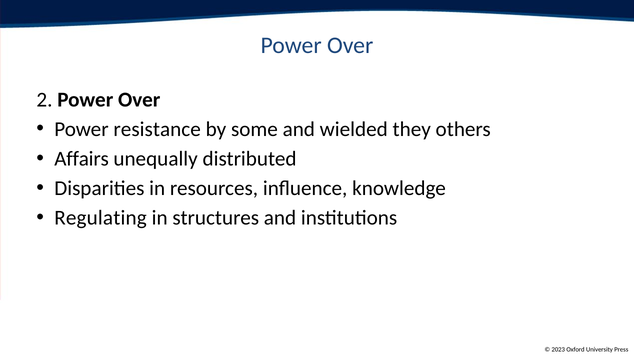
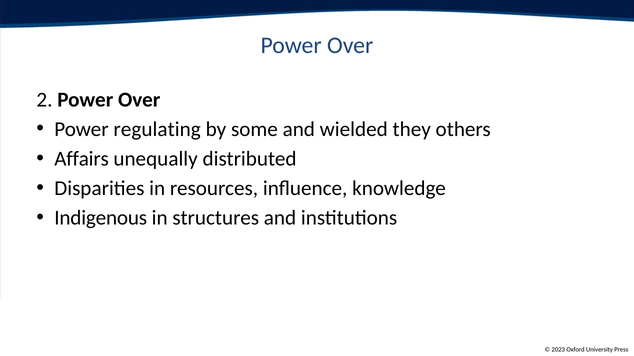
resistance: resistance -> regulating
Regulating: Regulating -> Indigenous
